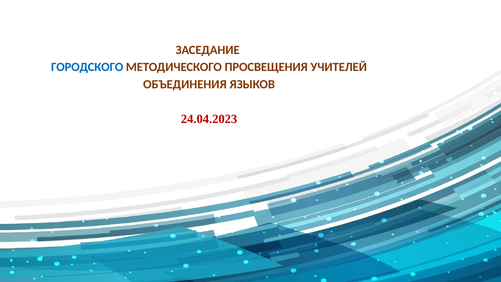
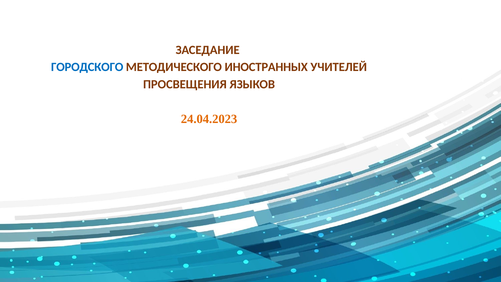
ПРОСВЕЩЕНИЯ: ПРОСВЕЩЕНИЯ -> ИНОСТРАННЫХ
ОБЪЕДИНЕНИЯ: ОБЪЕДИНЕНИЯ -> ПРОСВЕЩЕНИЯ
24.04.2023 colour: red -> orange
